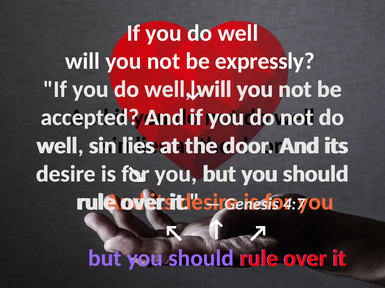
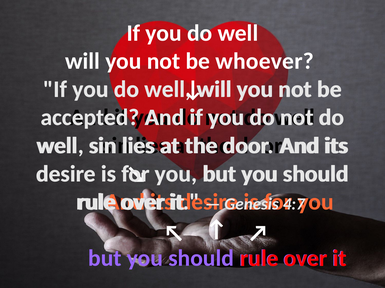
expressly: expressly -> whoever
